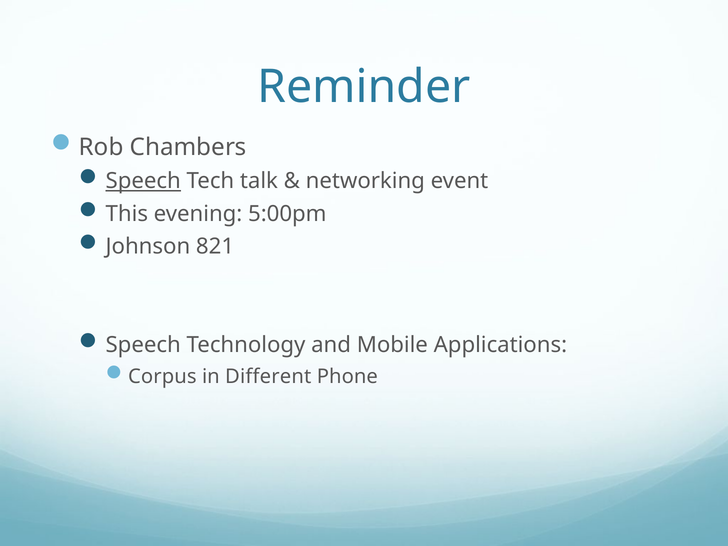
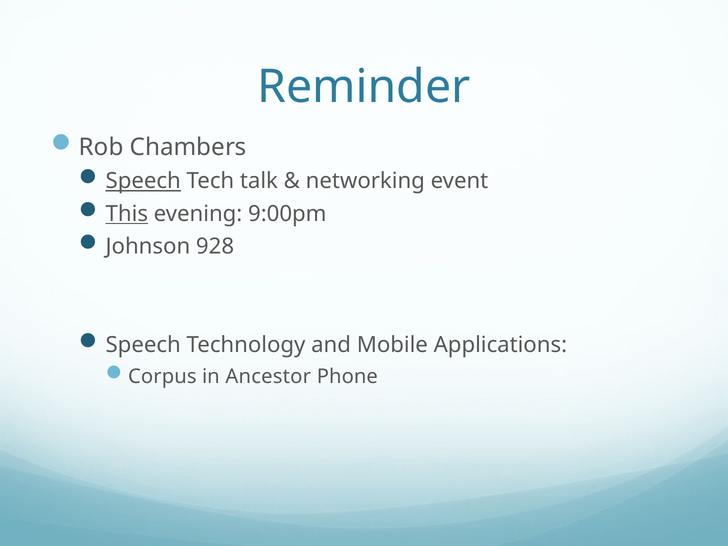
This underline: none -> present
5:00pm: 5:00pm -> 9:00pm
821: 821 -> 928
Different: Different -> Ancestor
